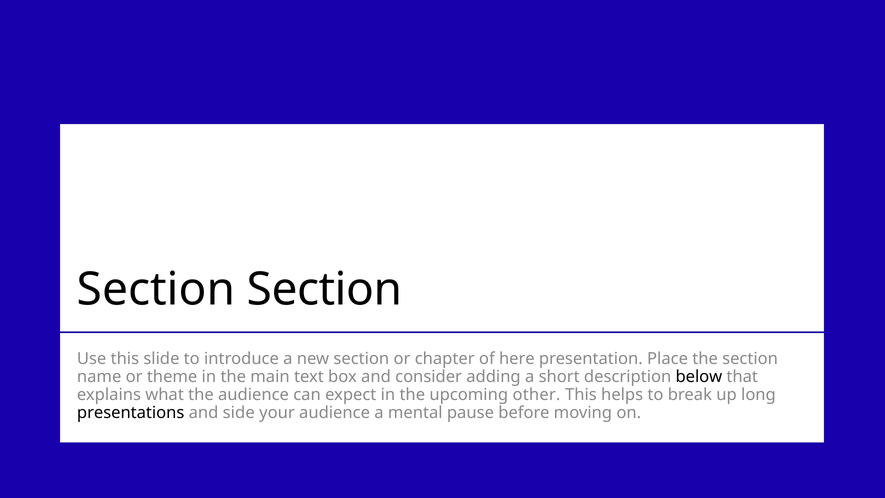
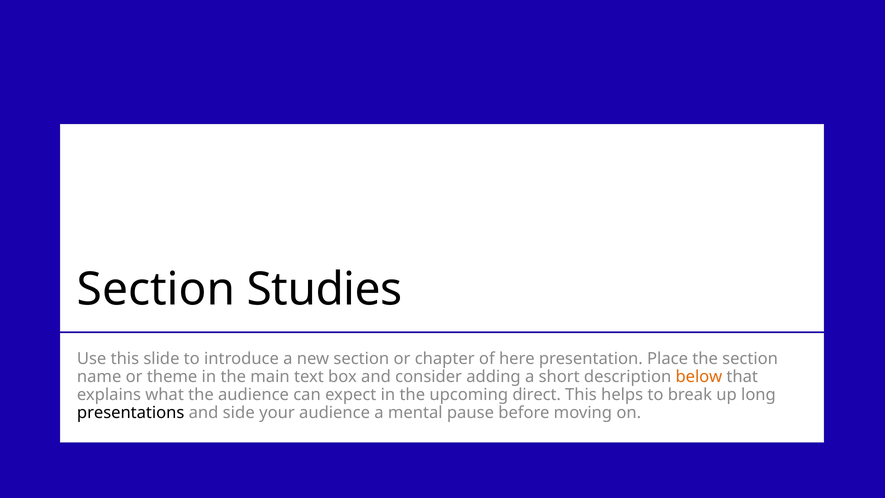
Section Section: Section -> Studies
below colour: black -> orange
other: other -> direct
